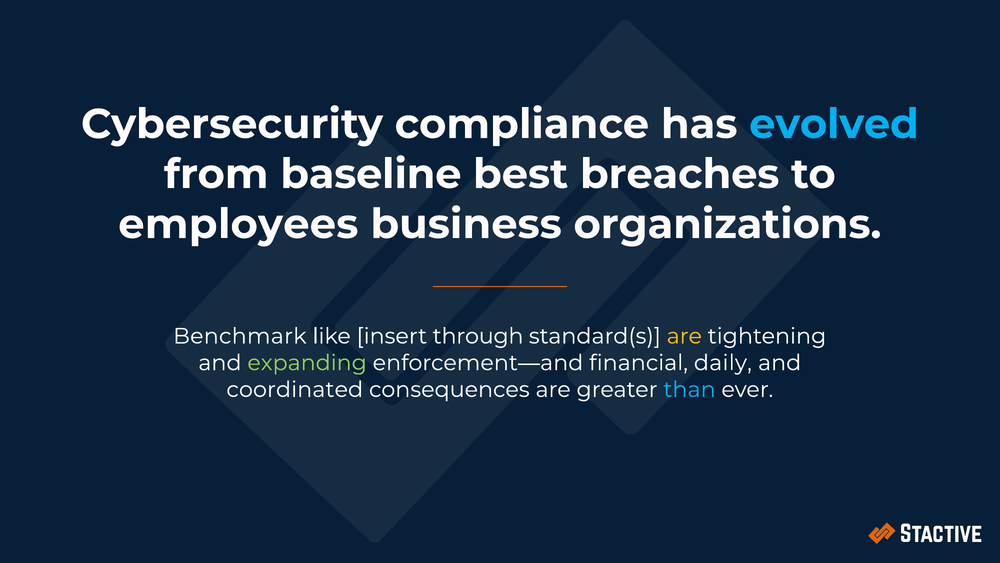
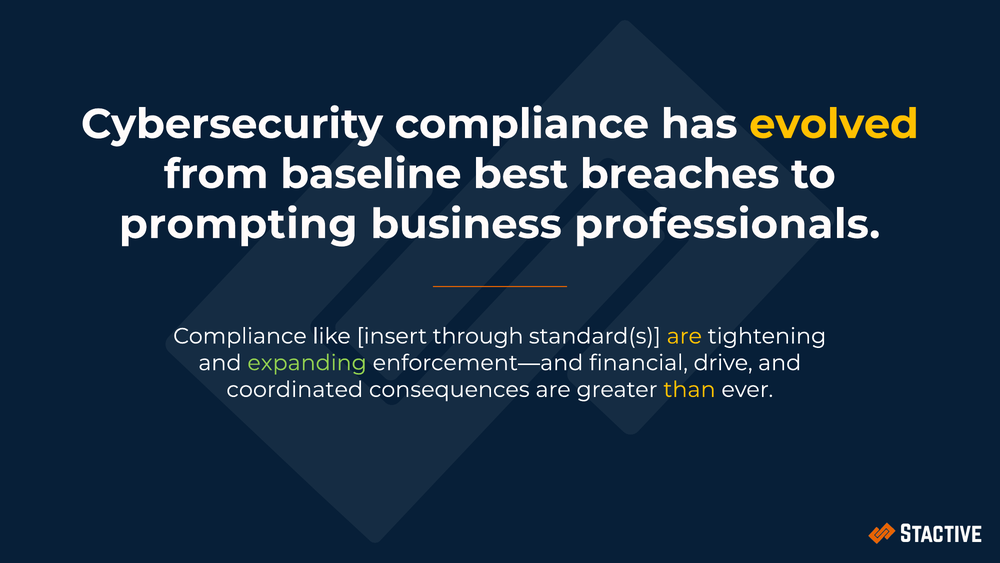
evolved colour: light blue -> yellow
employees: employees -> prompting
organizations: organizations -> professionals
Benchmark at (240, 336): Benchmark -> Compliance
daily: daily -> drive
than colour: light blue -> yellow
